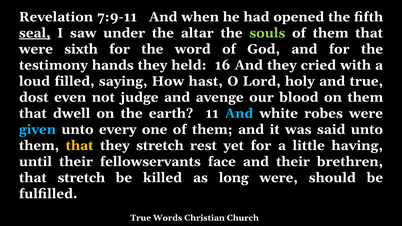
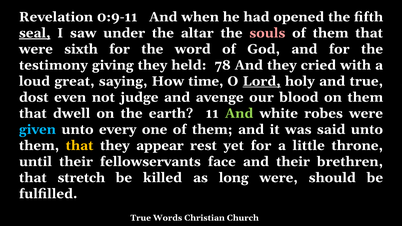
7:9-11: 7:9-11 -> 0:9-11
souls colour: light green -> pink
hands: hands -> giving
16: 16 -> 78
filled: filled -> great
hast: hast -> time
Lord underline: none -> present
And at (239, 113) colour: light blue -> light green
they stretch: stretch -> appear
having: having -> throne
